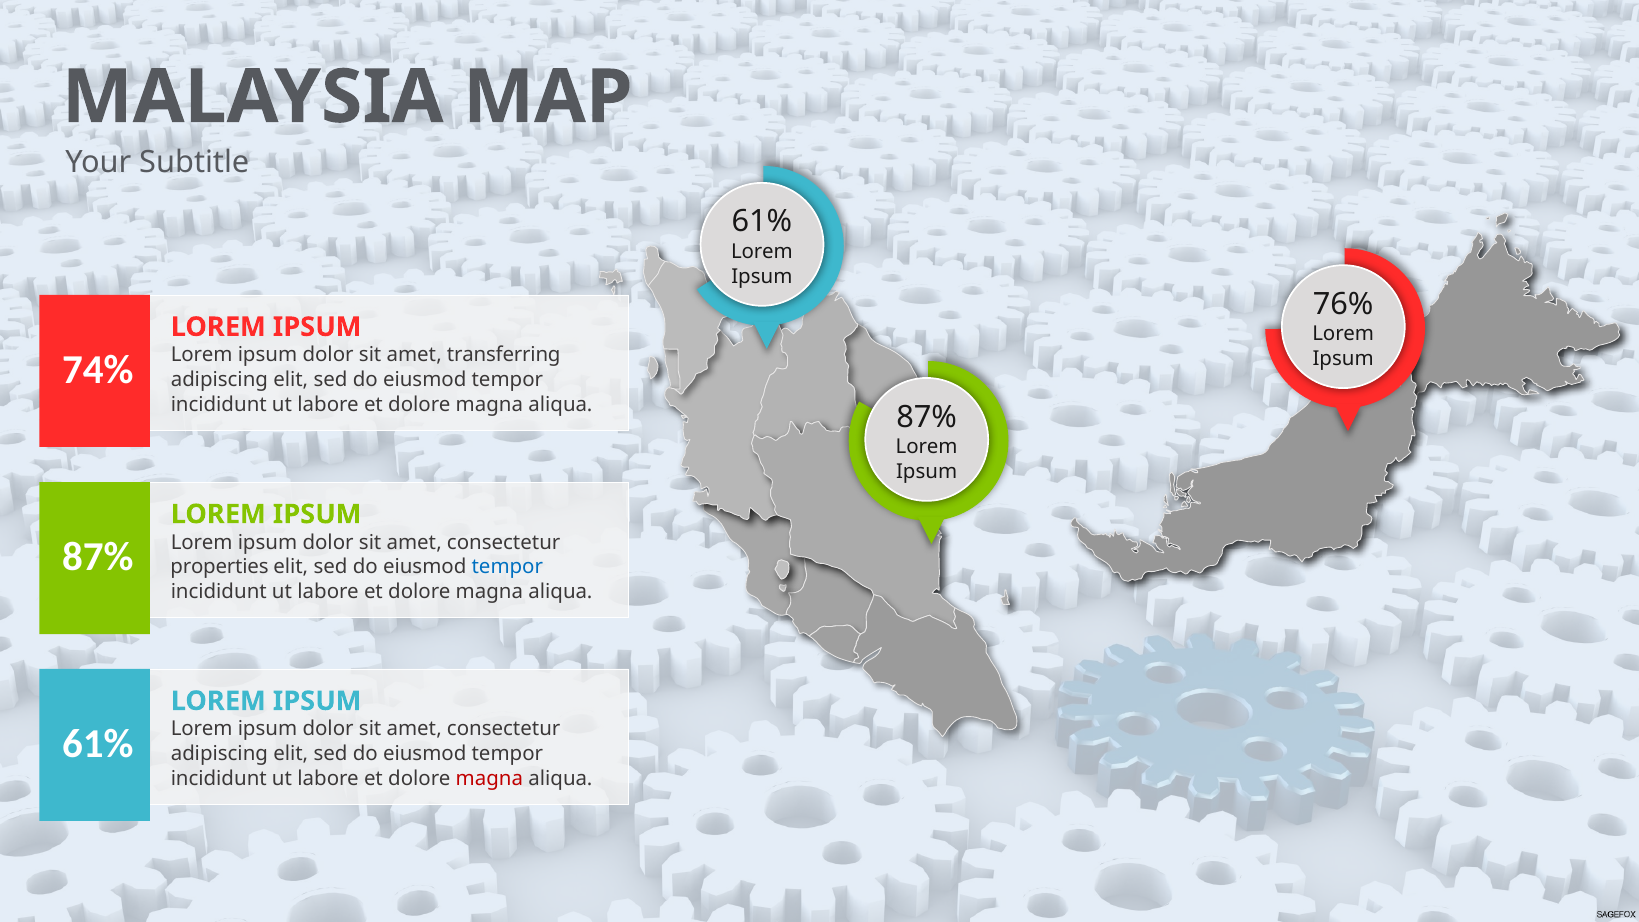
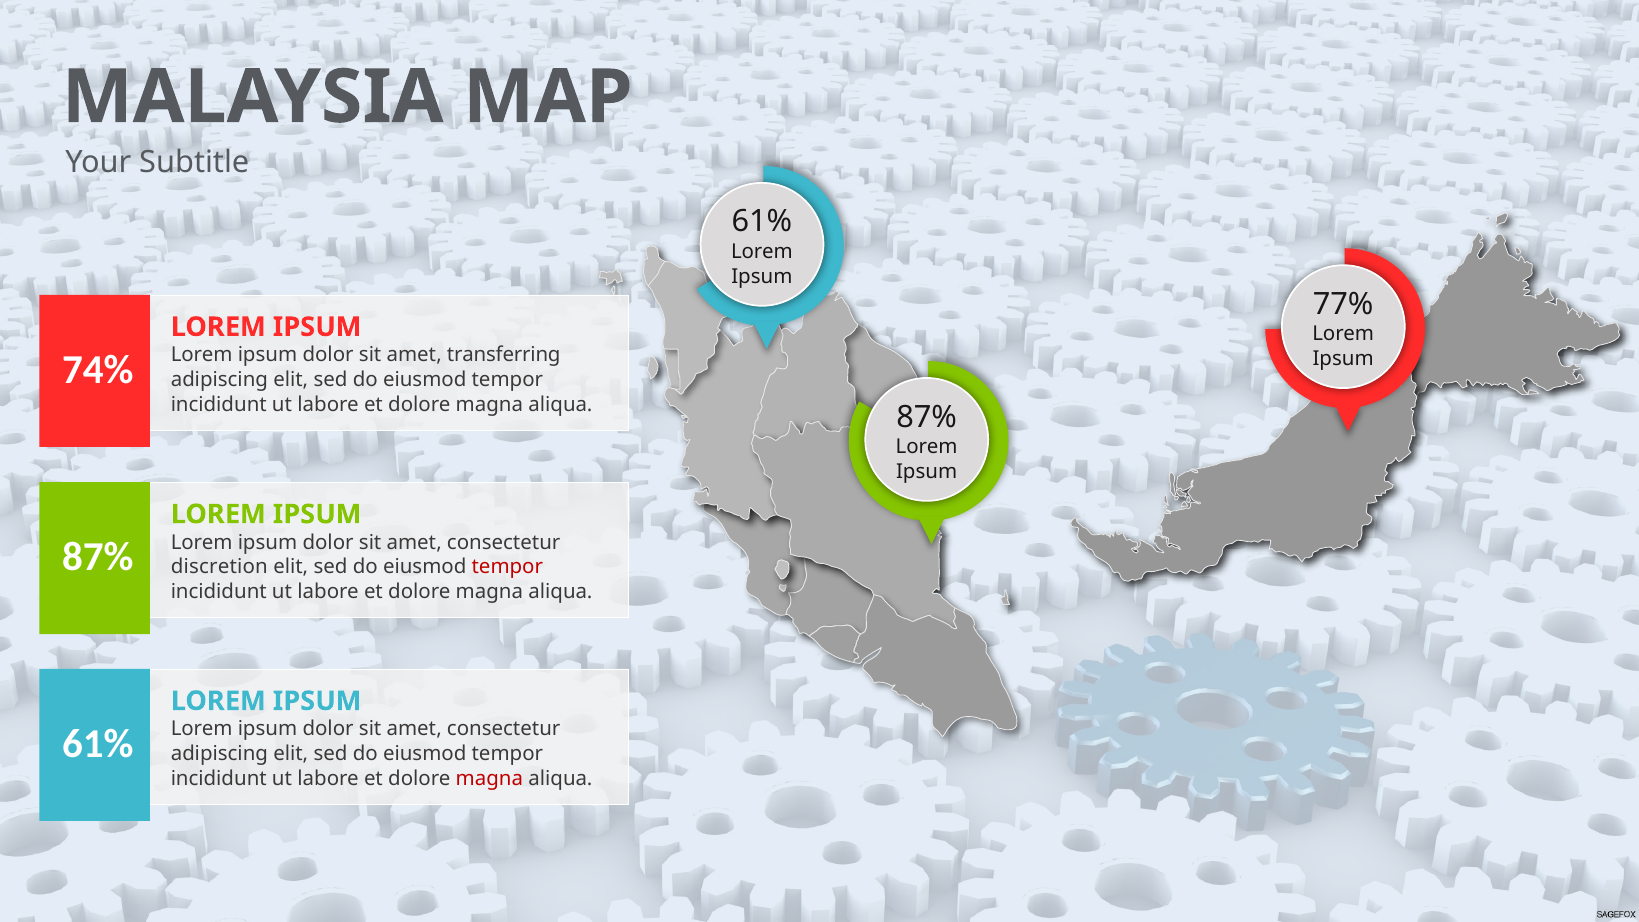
76%: 76% -> 77%
properties: properties -> discretion
tempor at (507, 567) colour: blue -> red
